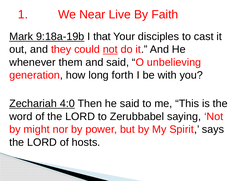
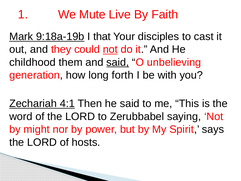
Near: Near -> Mute
whenever: whenever -> childhood
said at (118, 62) underline: none -> present
4:0: 4:0 -> 4:1
